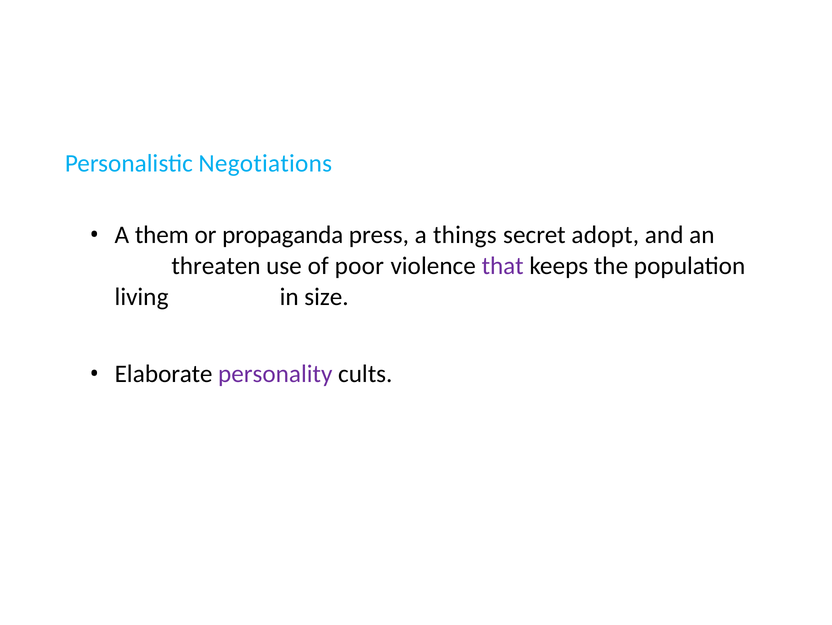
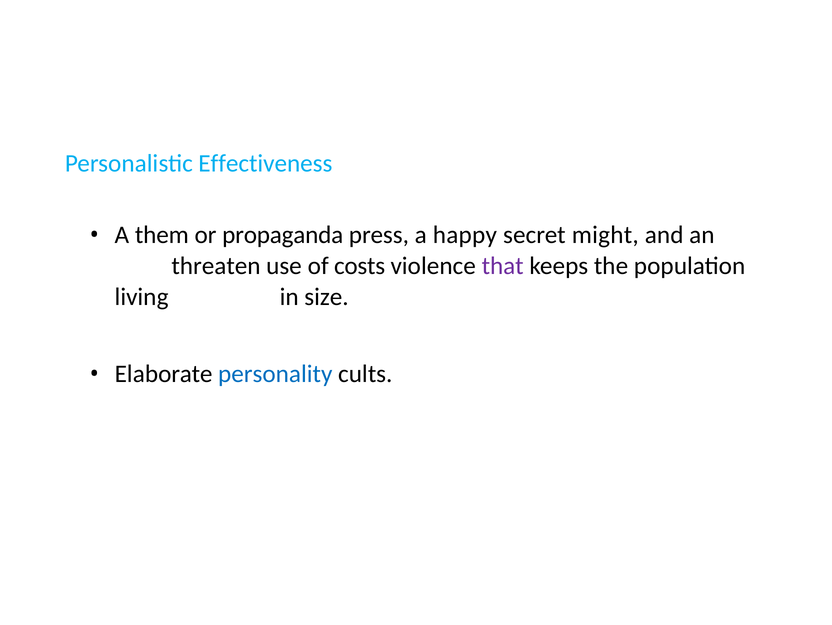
Negotiations: Negotiations -> Effectiveness
things: things -> happy
adopt: adopt -> might
poor: poor -> costs
personality colour: purple -> blue
